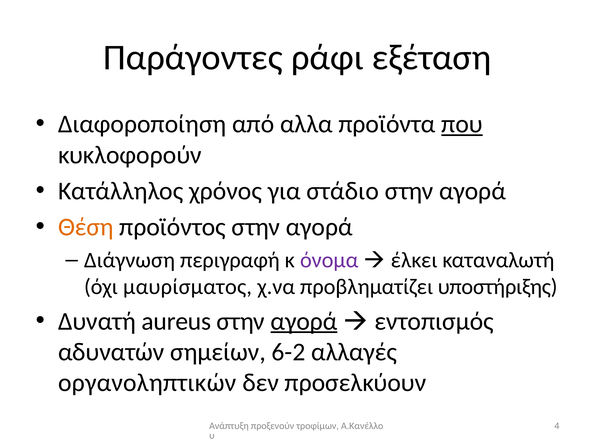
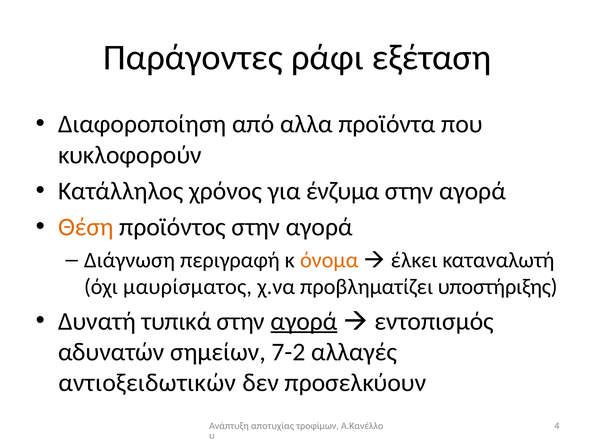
που underline: present -> none
στάδιο: στάδιο -> ένζυμα
όνομα colour: purple -> orange
aureus: aureus -> τυπικά
6-2: 6-2 -> 7-2
οργανοληπτικών: οργανοληπτικών -> αντιοξειδωτικών
προξενούν: προξενούν -> αποτυχίας
